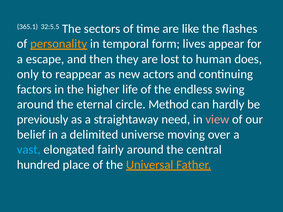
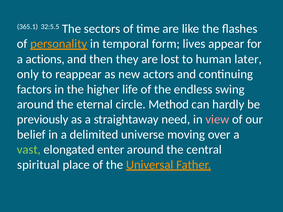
escape: escape -> actions
does: does -> later
vast colour: light blue -> light green
fairly: fairly -> enter
hundred: hundred -> spiritual
